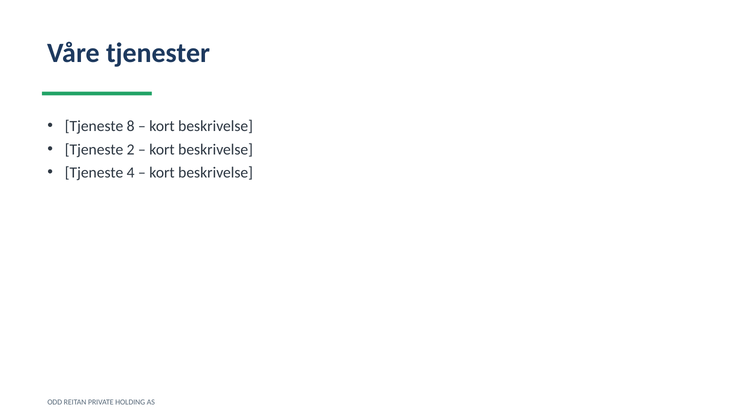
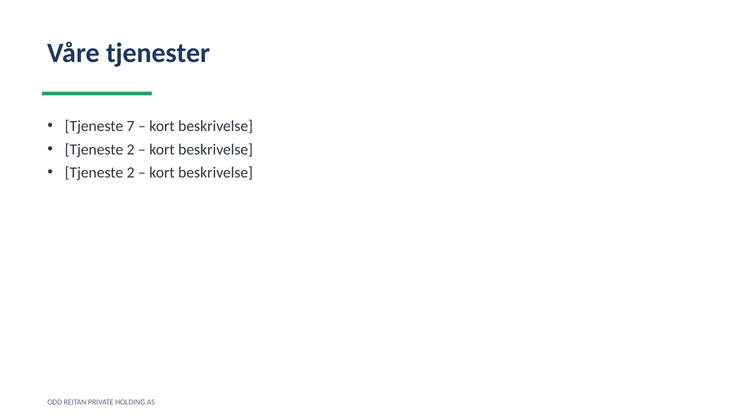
8: 8 -> 7
4 at (131, 173): 4 -> 2
